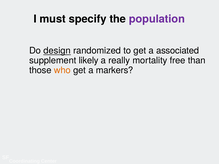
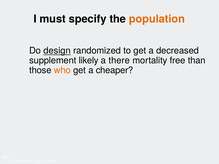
population colour: purple -> orange
associated: associated -> decreased
really: really -> there
markers: markers -> cheaper
